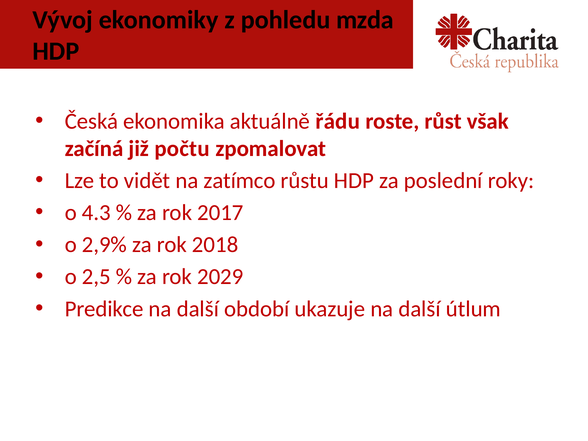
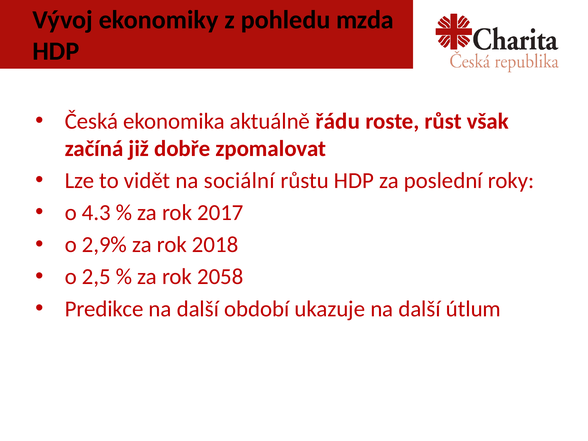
počtu: počtu -> dobře
zatímco: zatímco -> sociální
2029: 2029 -> 2058
